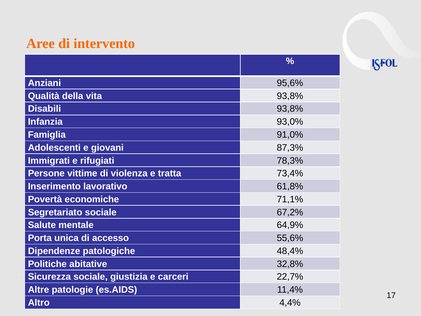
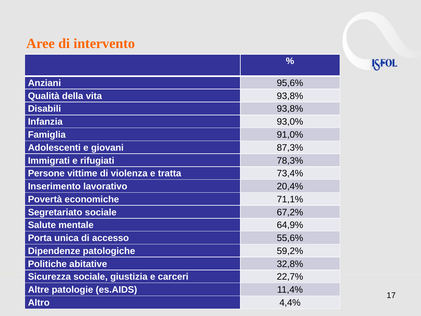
61,8%: 61,8% -> 20,4%
48,4%: 48,4% -> 59,2%
